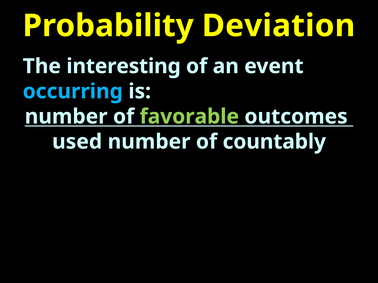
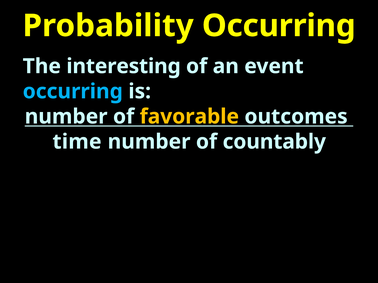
Probability Deviation: Deviation -> Occurring
favorable colour: light green -> yellow
used: used -> time
